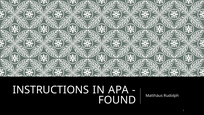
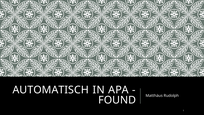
INSTRUCTIONS: INSTRUCTIONS -> AUTOMATISCH
